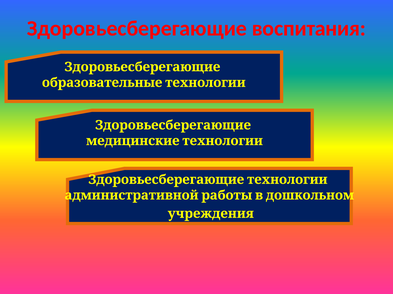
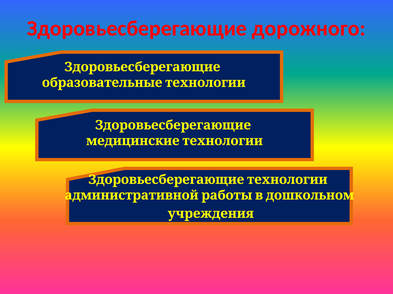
воспитания: воспитания -> дорожного
